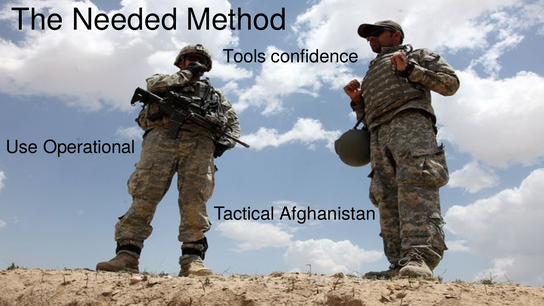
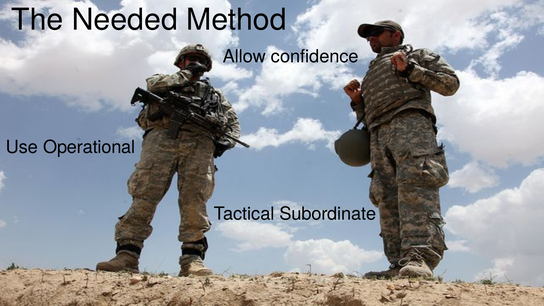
Tools: Tools -> Allow
Afghanistan: Afghanistan -> Subordinate
